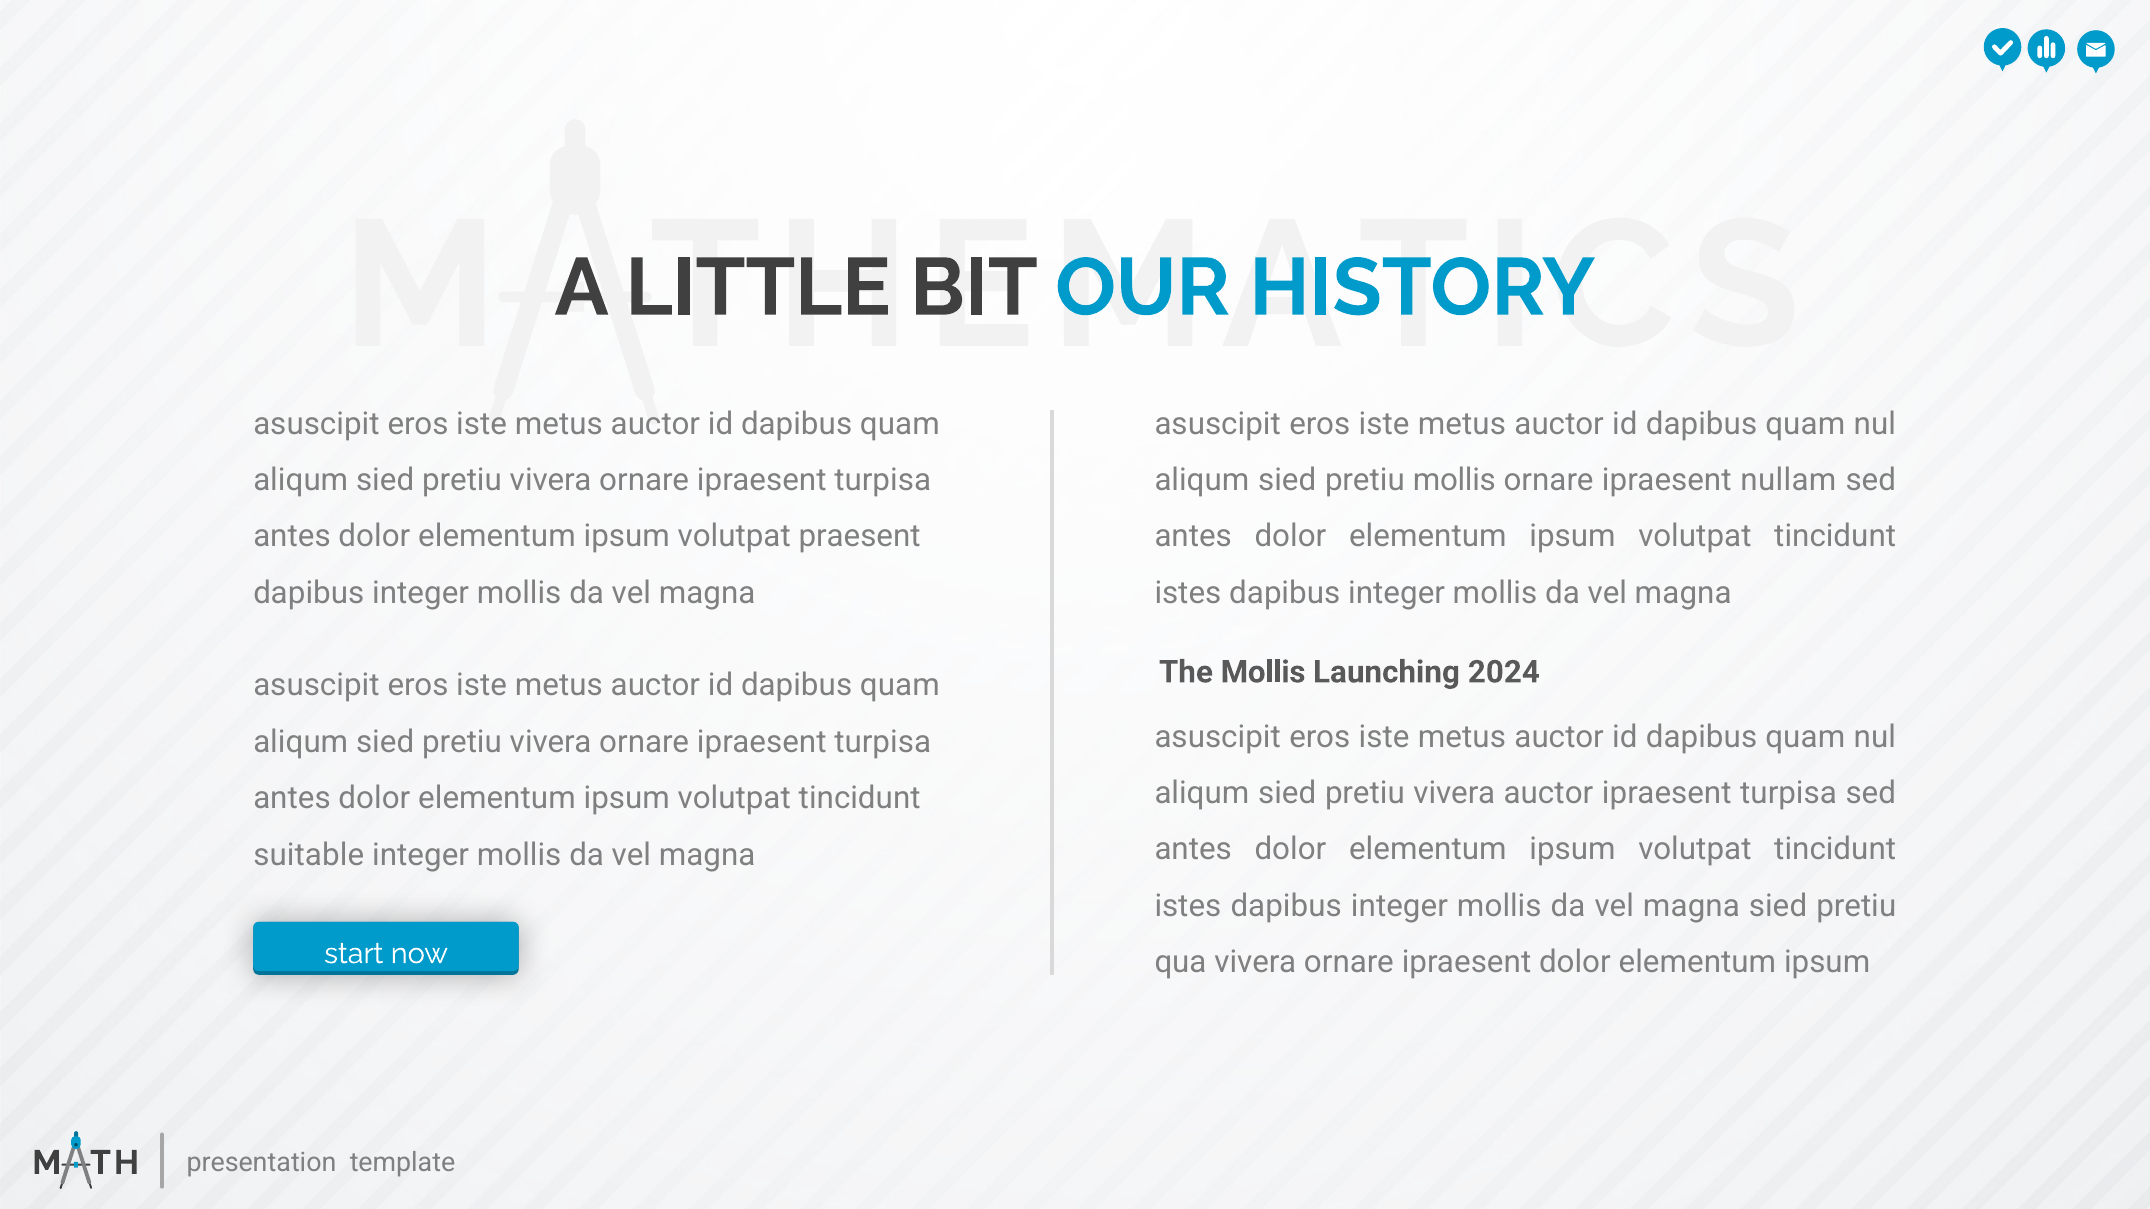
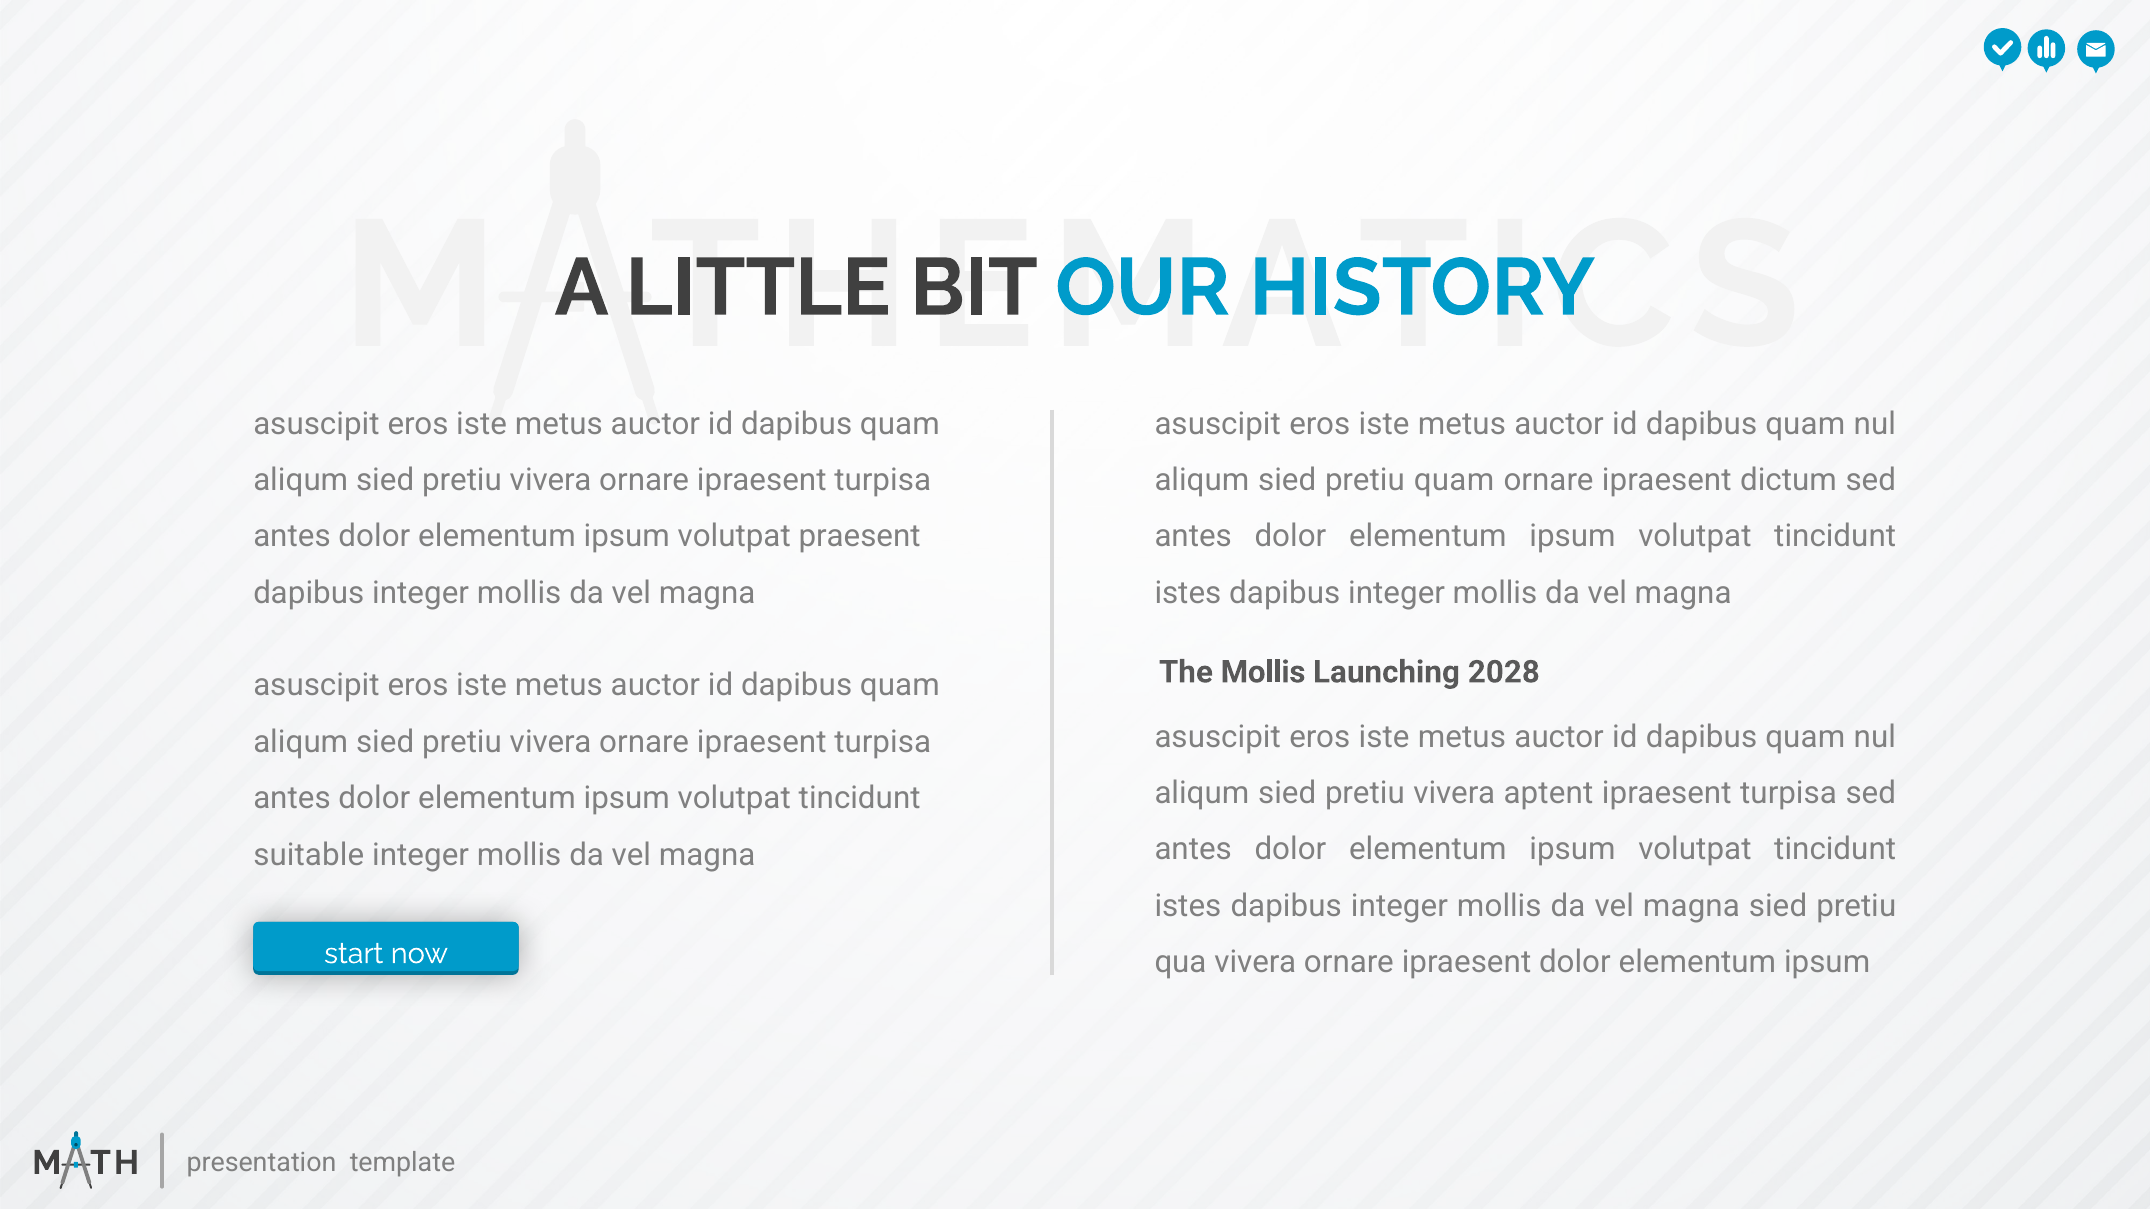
pretiu mollis: mollis -> quam
nullam: nullam -> dictum
2024: 2024 -> 2028
vivera auctor: auctor -> aptent
